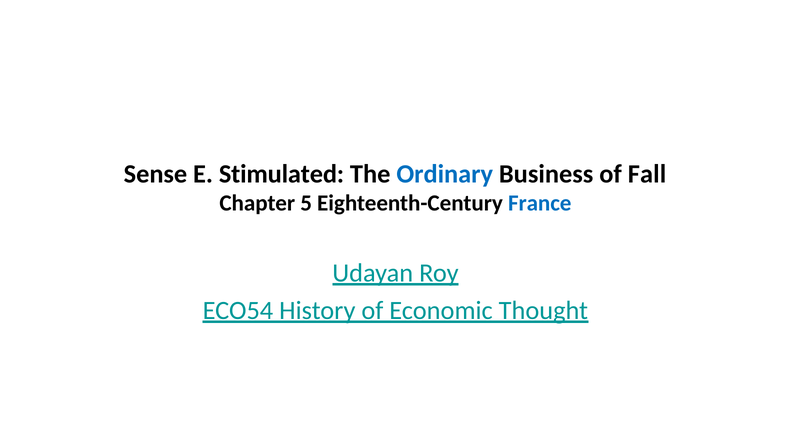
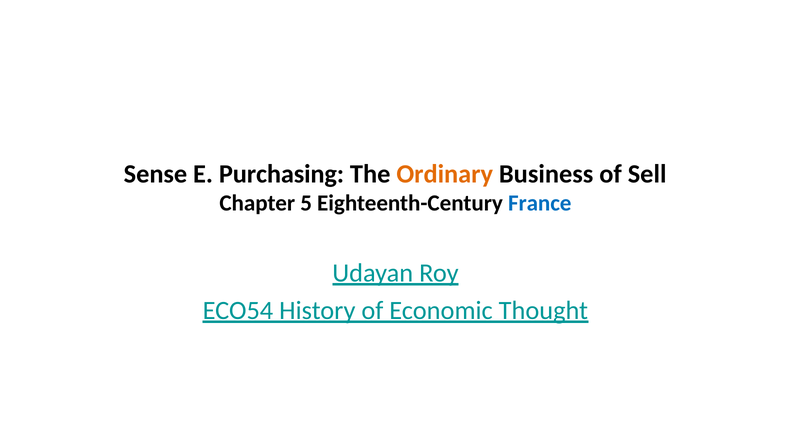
Stimulated: Stimulated -> Purchasing
Ordinary colour: blue -> orange
Fall: Fall -> Sell
